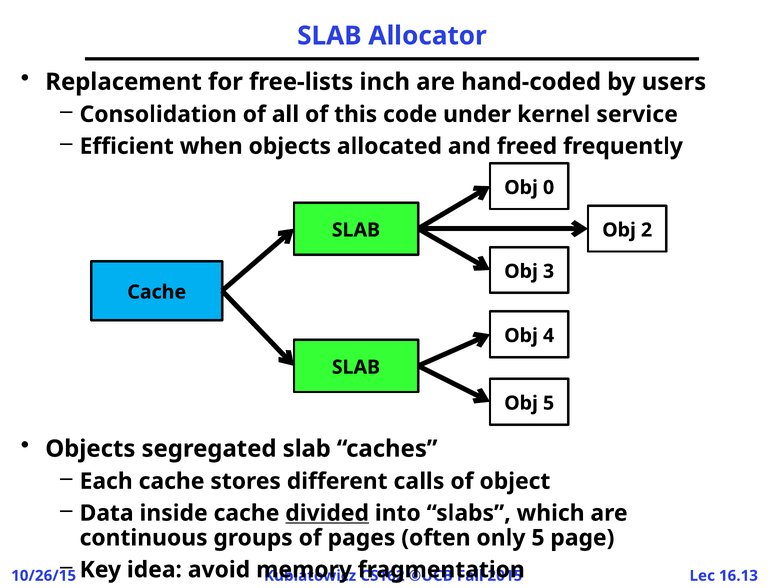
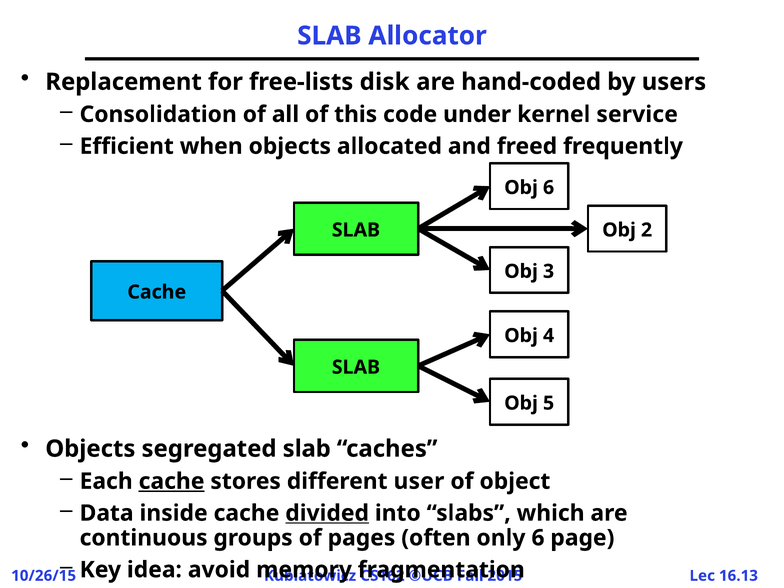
inch: inch -> disk
Obj 0: 0 -> 6
cache at (172, 481) underline: none -> present
calls: calls -> user
only 5: 5 -> 6
